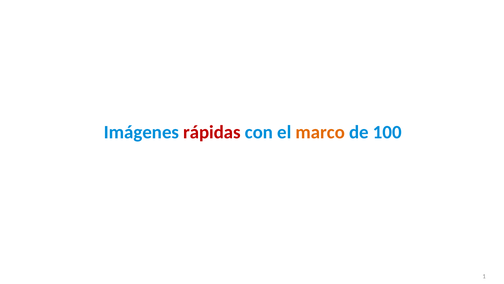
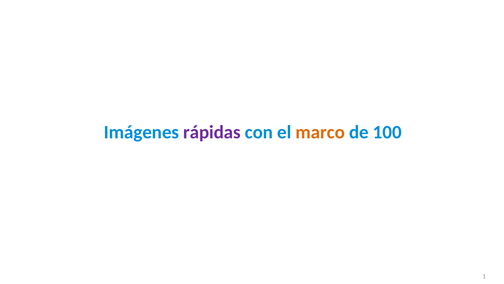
rápidas colour: red -> purple
